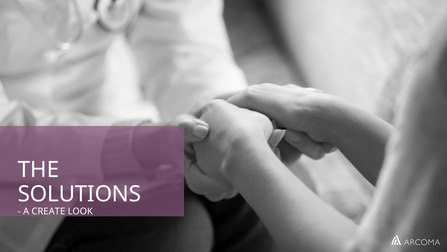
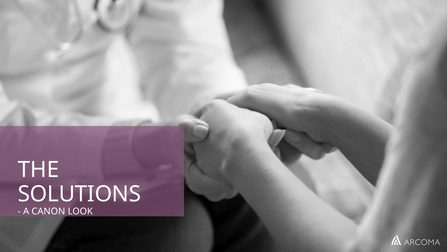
CREATE: CREATE -> CANON
